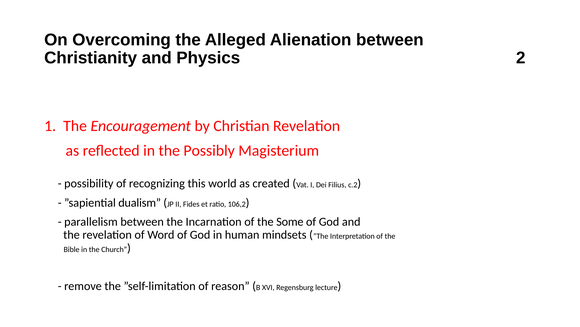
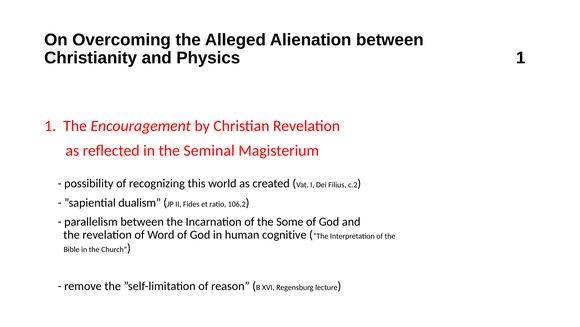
Physics 2: 2 -> 1
Possibly: Possibly -> Seminal
mindsets: mindsets -> cognitive
